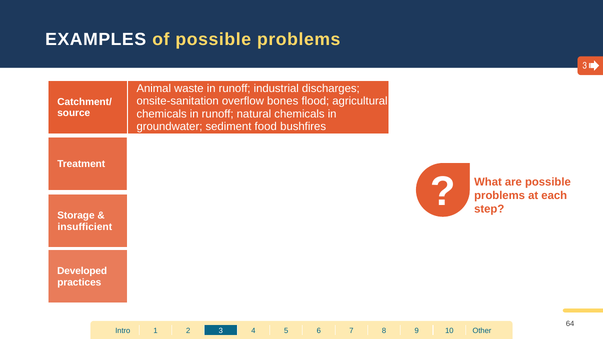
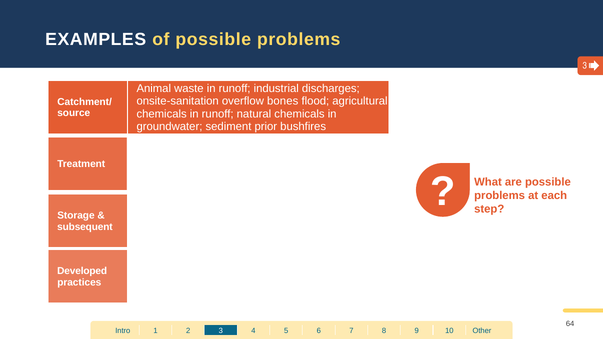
food: food -> prior
insufficient at (85, 227): insufficient -> subsequent
